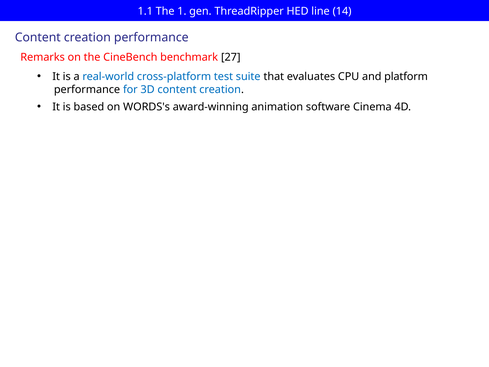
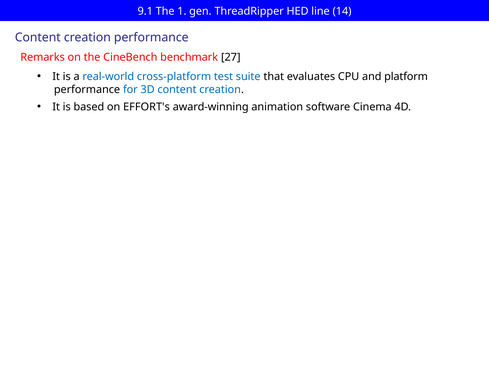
1.1: 1.1 -> 9.1
WORDS's: WORDS's -> EFFORT's
